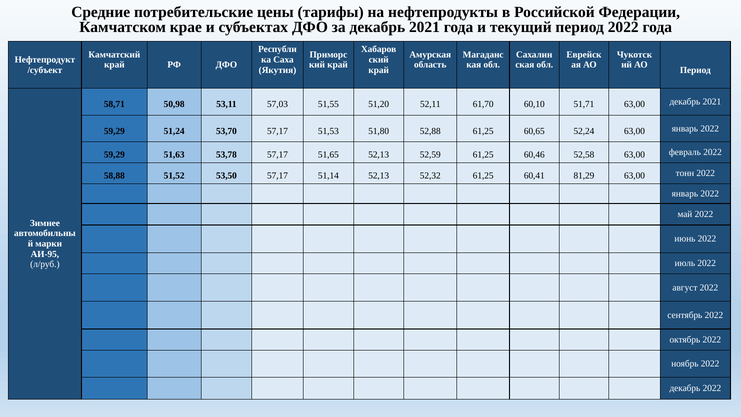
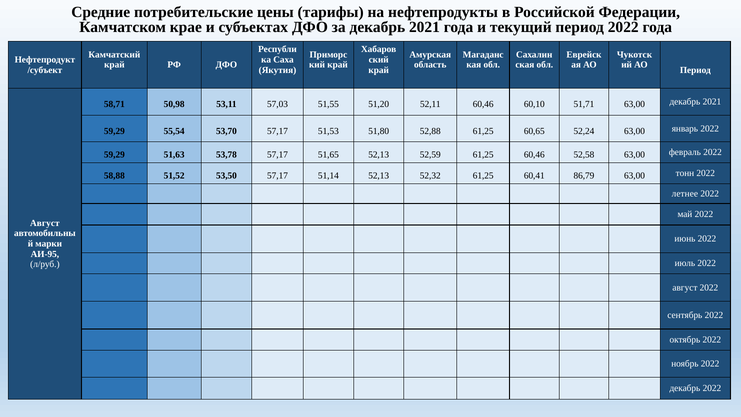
52,11 61,70: 61,70 -> 60,46
51,24: 51,24 -> 55,54
81,29: 81,29 -> 86,79
январь at (685, 194): январь -> летнее
Зимнее at (45, 223): Зимнее -> Август
